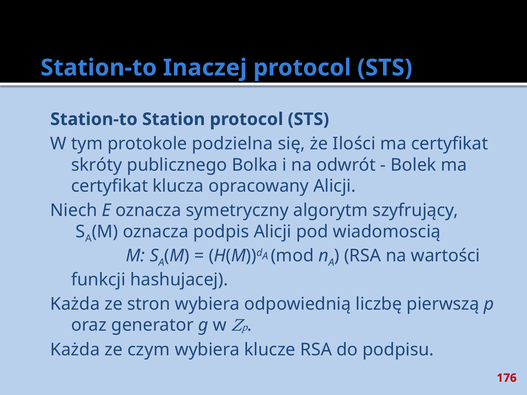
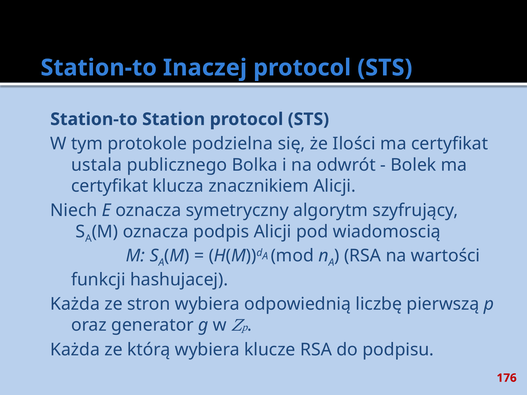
skróty: skróty -> ustala
opracowany: opracowany -> znacznikiem
czym: czym -> którą
